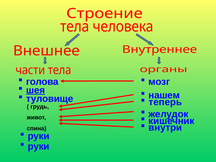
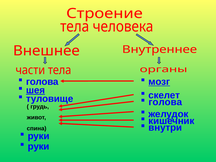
мозг underline: none -> present
нашем: нашем -> скелет
теперь at (165, 102): теперь -> голова
